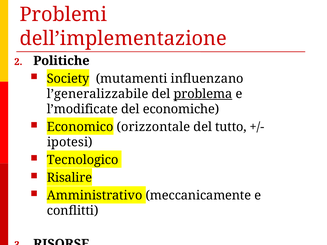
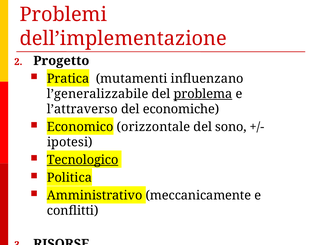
Politiche at (61, 61): Politiche -> Progetto
Society: Society -> Pratica
l’modificate: l’modificate -> l’attraverso
tutto: tutto -> sono
Tecnologico underline: none -> present
Risalire: Risalire -> Politica
